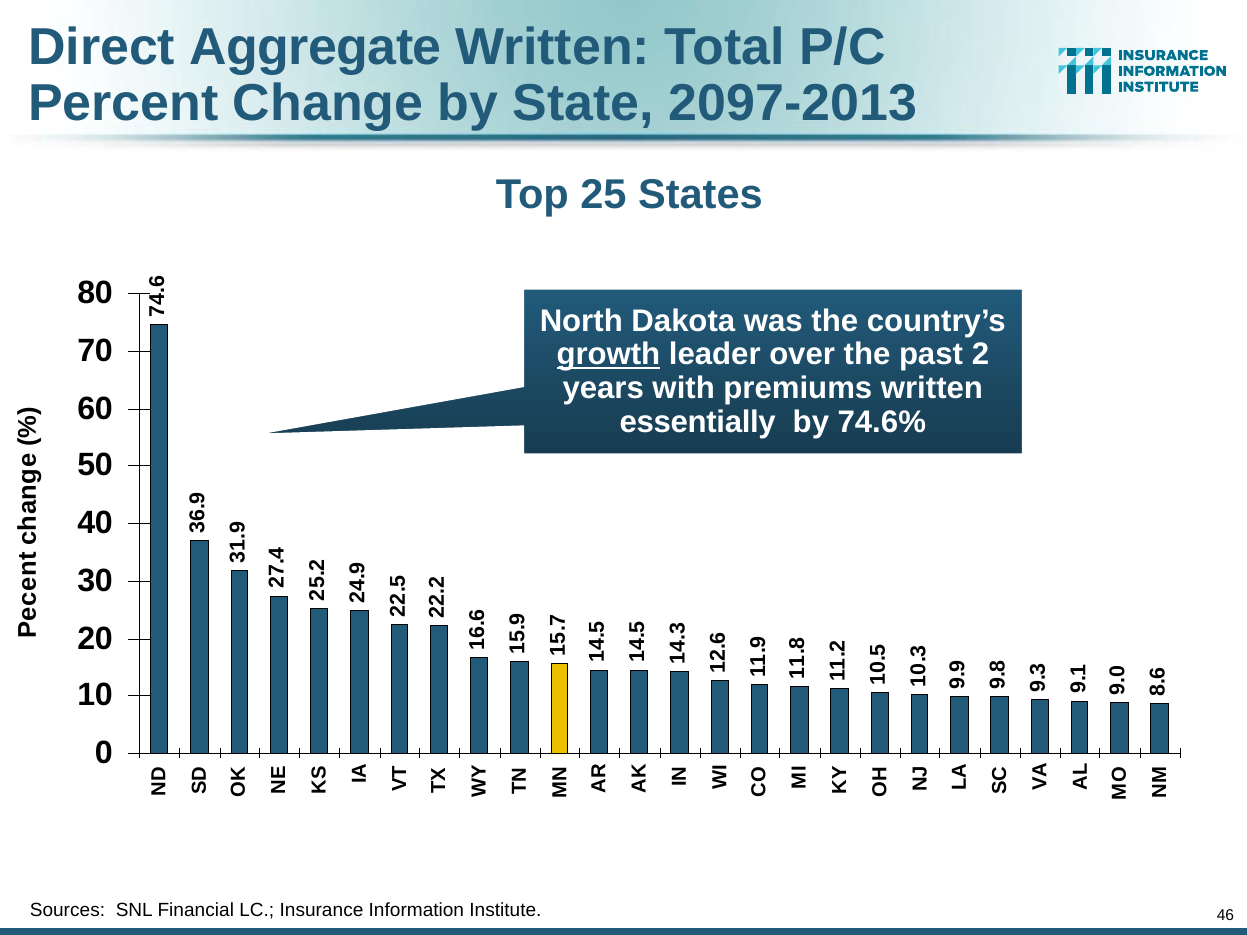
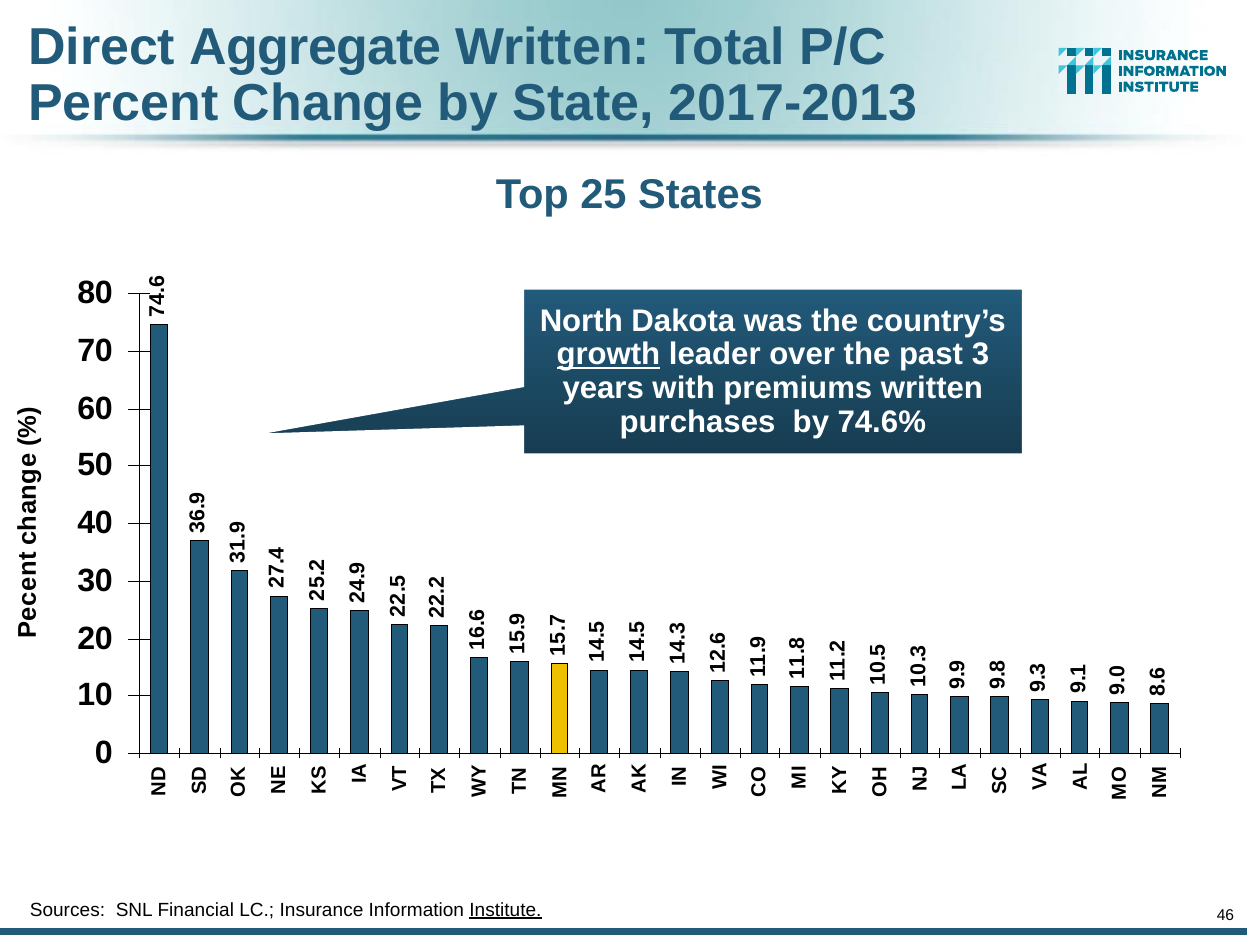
2097-2013: 2097-2013 -> 2017-2013
past 2: 2 -> 3
essentially: essentially -> purchases
Institute underline: none -> present
